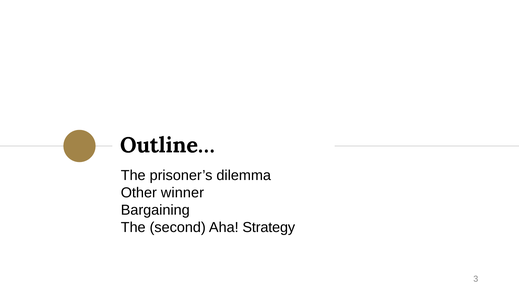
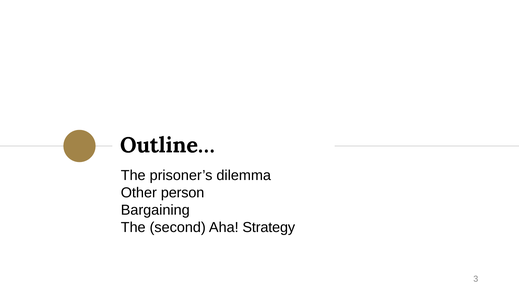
winner: winner -> person
